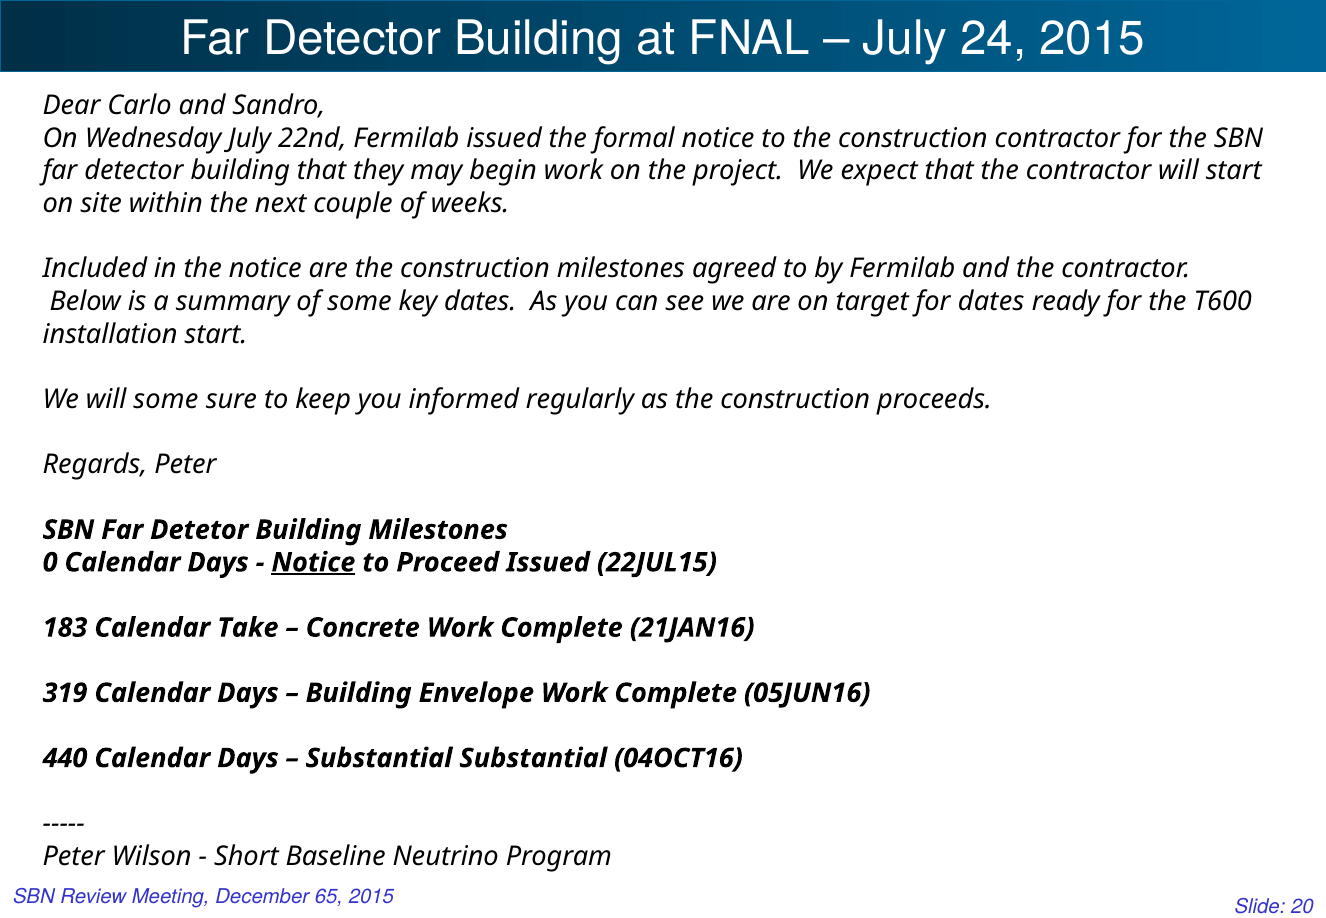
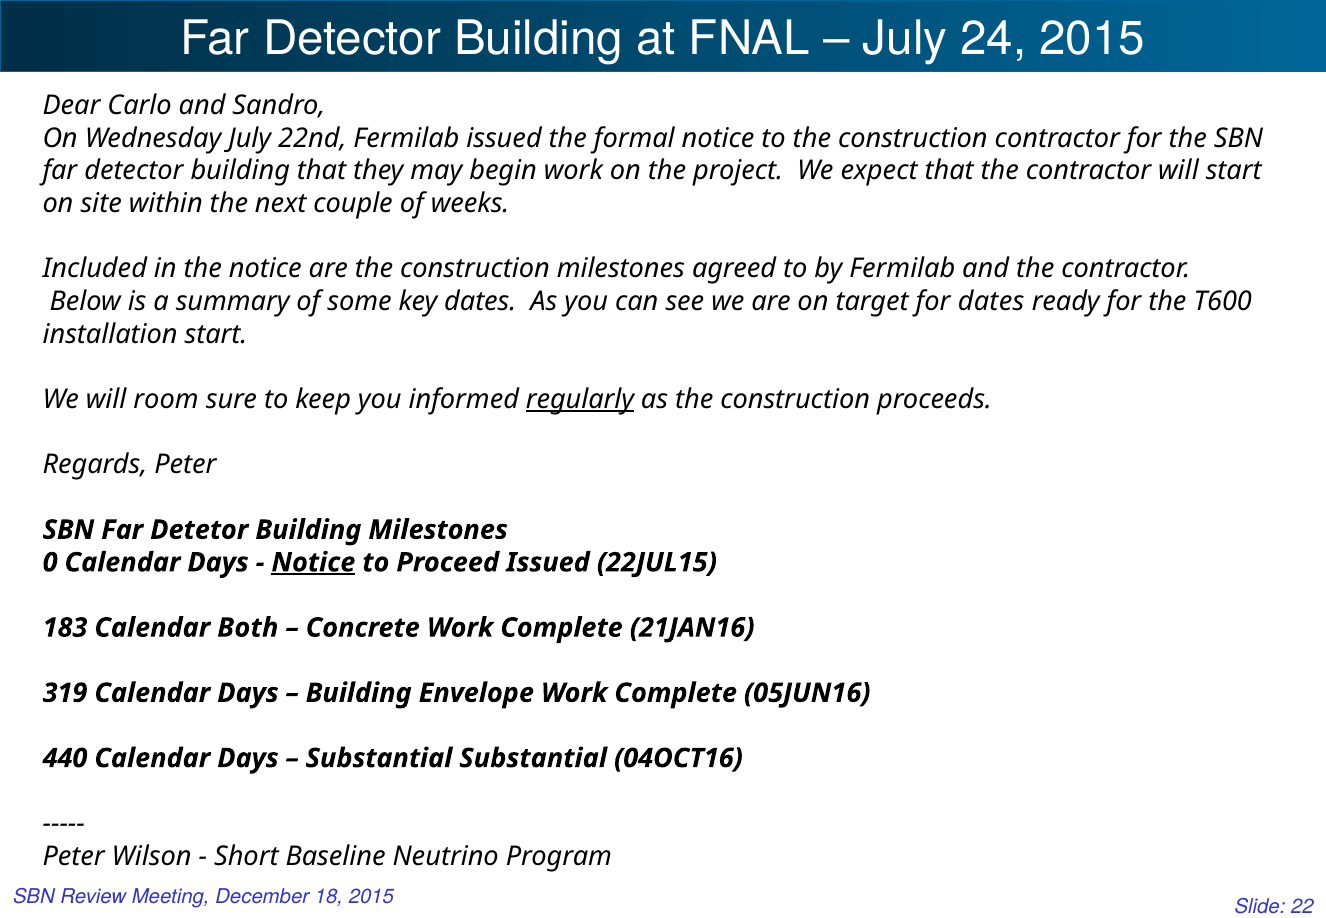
will some: some -> room
regularly underline: none -> present
Take: Take -> Both
65: 65 -> 18
20: 20 -> 22
